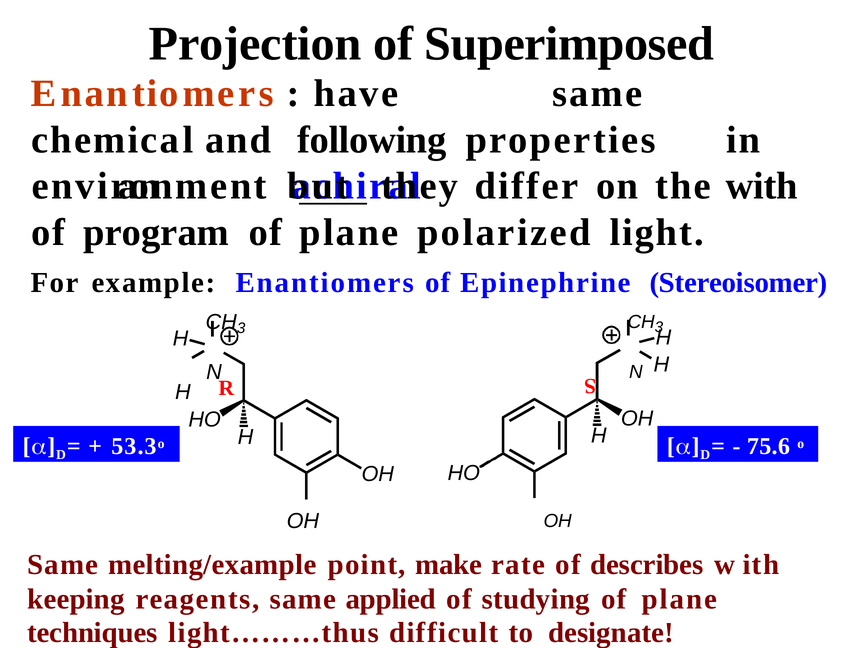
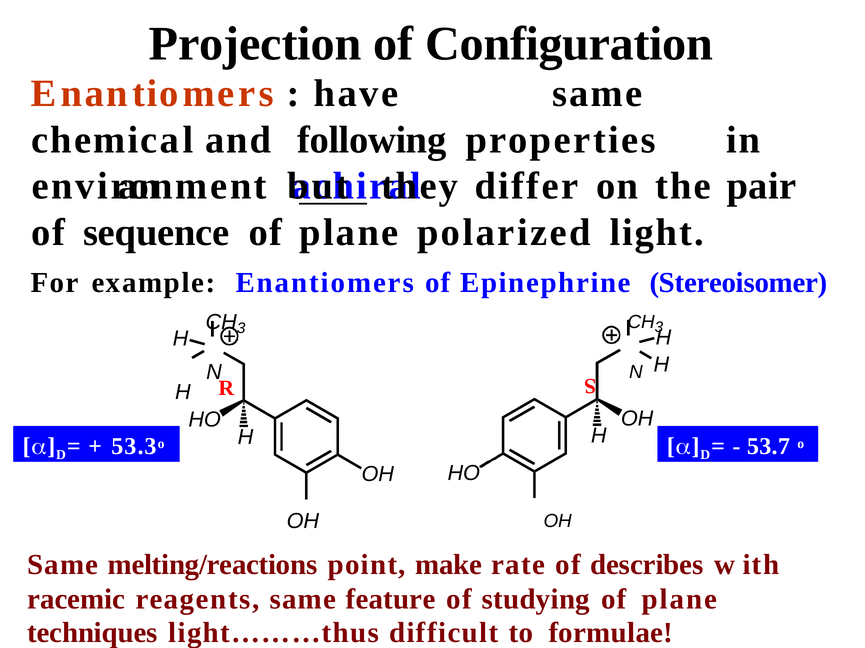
Superimposed: Superimposed -> Configuration
with: with -> pair
program: program -> sequence
75.6: 75.6 -> 53.7
melting/example: melting/example -> melting/reactions
keeping: keeping -> racemic
applied: applied -> feature
designate: designate -> formulae
